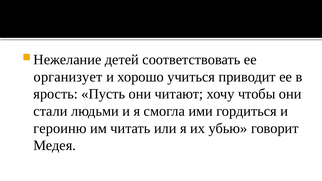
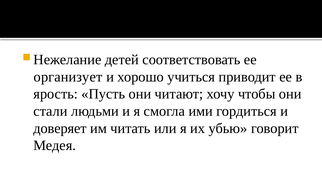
героиню: героиню -> доверяет
